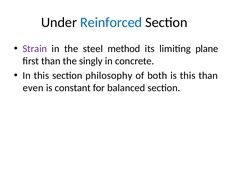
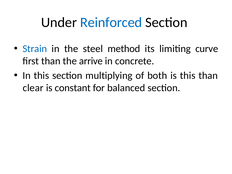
Strain colour: purple -> blue
plane: plane -> curve
singly: singly -> arrive
philosophy: philosophy -> multiplying
even: even -> clear
